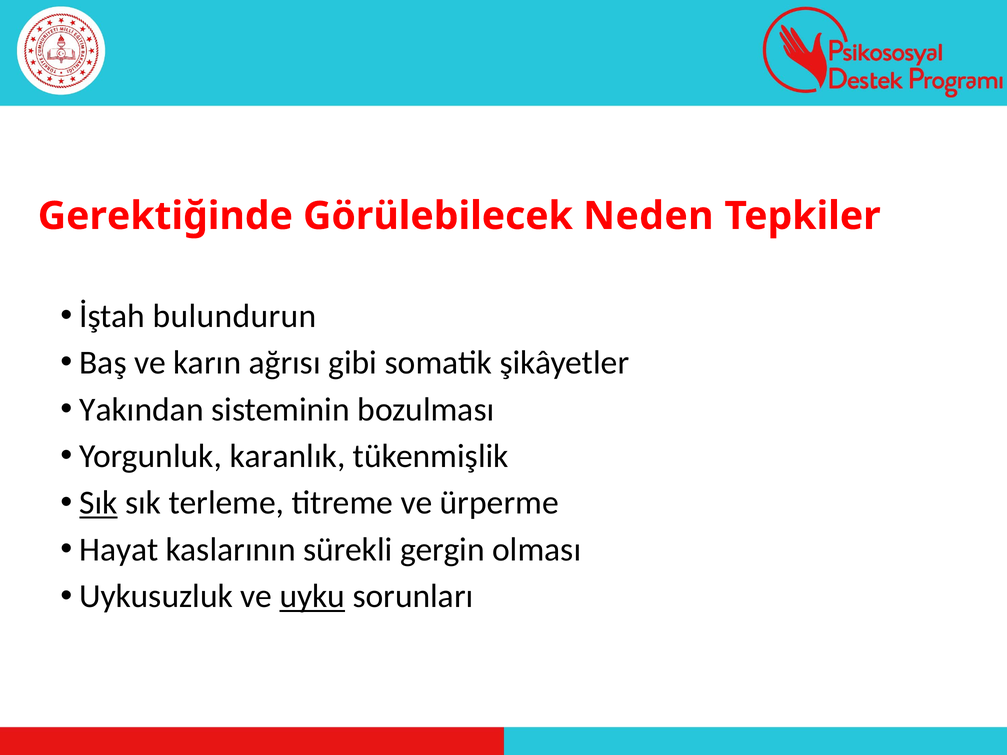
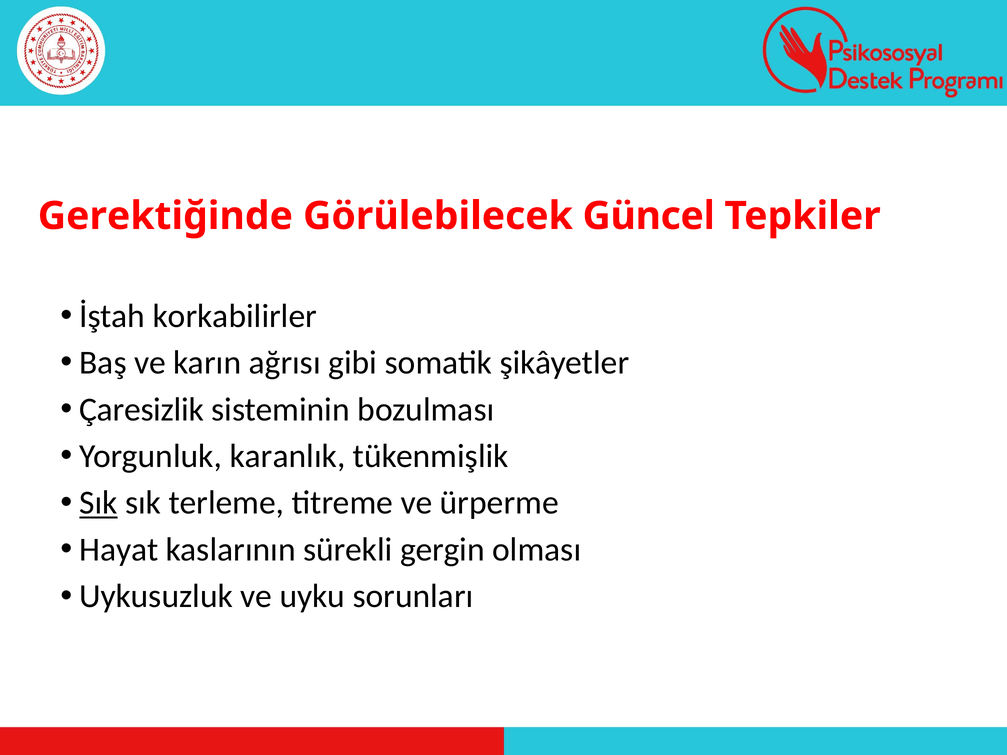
Neden: Neden -> Güncel
bulundurun: bulundurun -> korkabilirler
Yakından: Yakından -> Çaresizlik
uyku underline: present -> none
